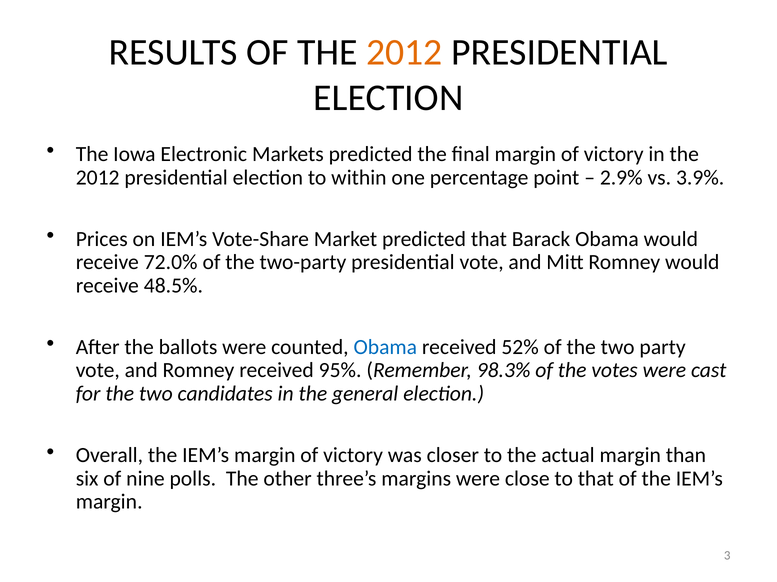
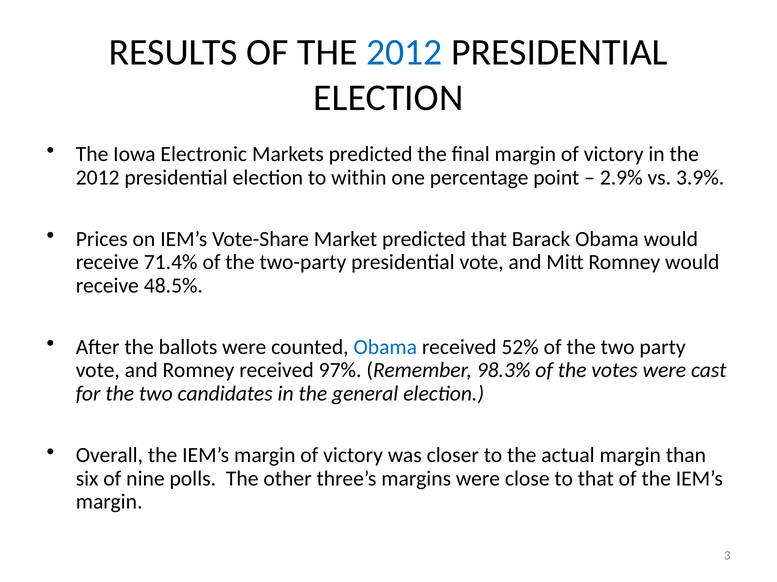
2012 at (404, 53) colour: orange -> blue
72.0%: 72.0% -> 71.4%
95%: 95% -> 97%
